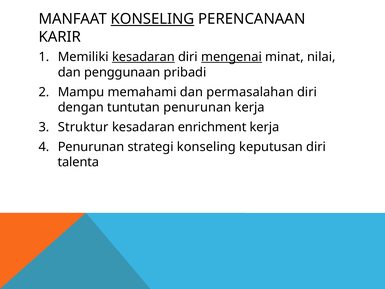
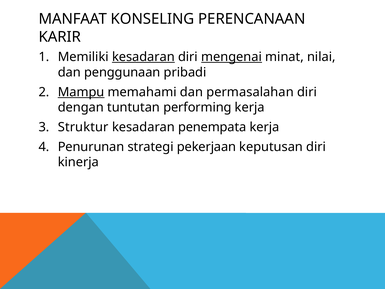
KONSELING at (153, 19) underline: present -> none
Mampu underline: none -> present
tuntutan penurunan: penurunan -> performing
enrichment: enrichment -> penempata
strategi konseling: konseling -> pekerjaan
talenta: talenta -> kinerja
